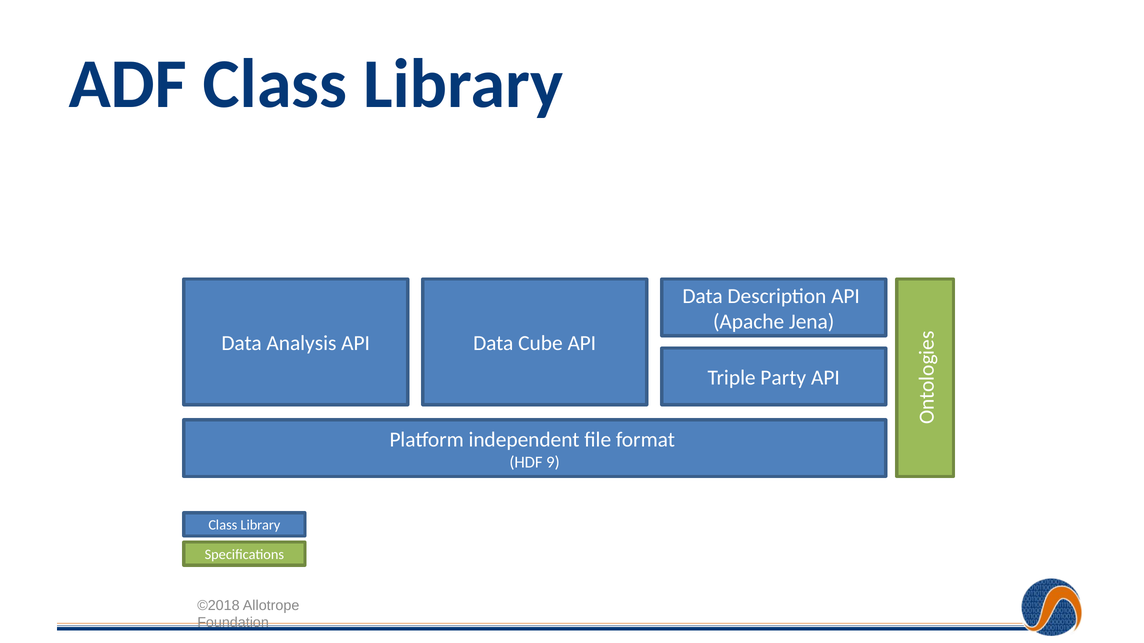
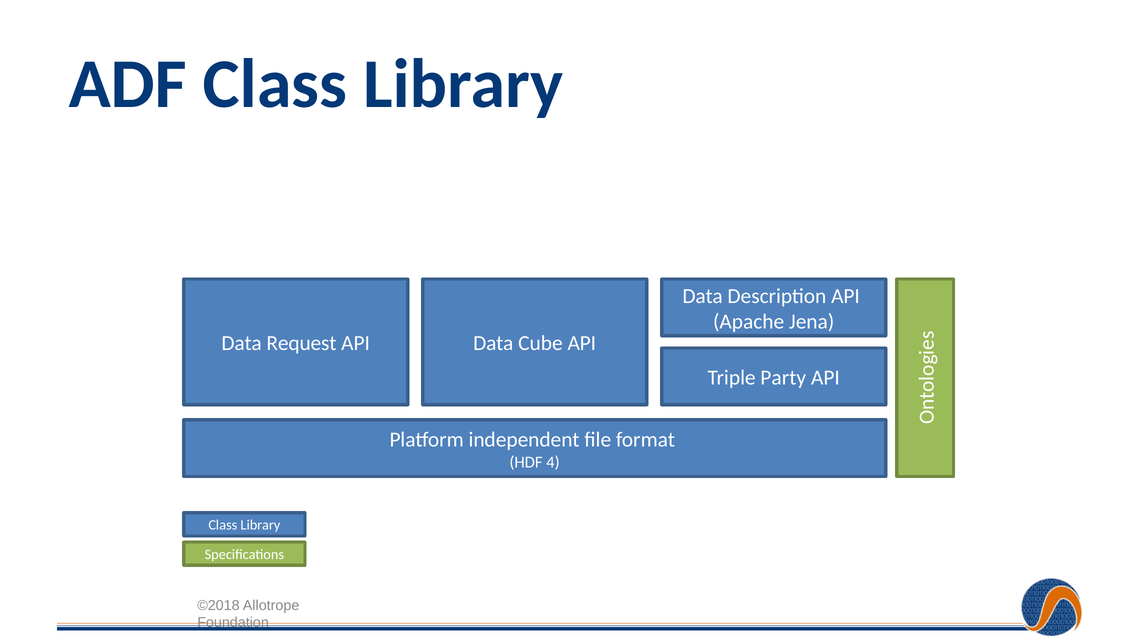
Analysis: Analysis -> Request
9: 9 -> 4
